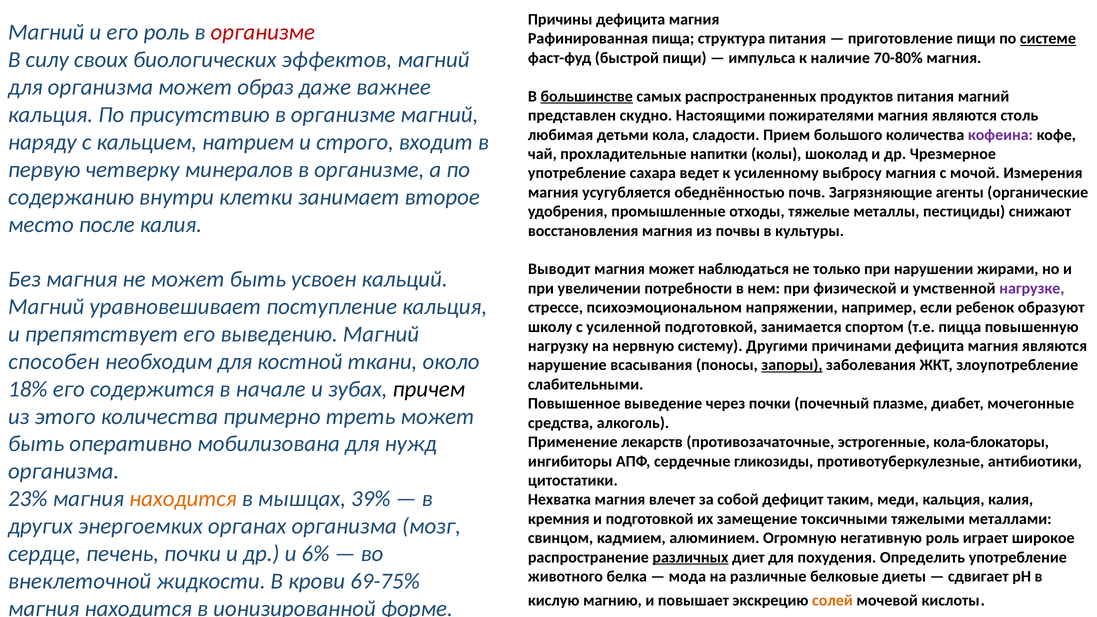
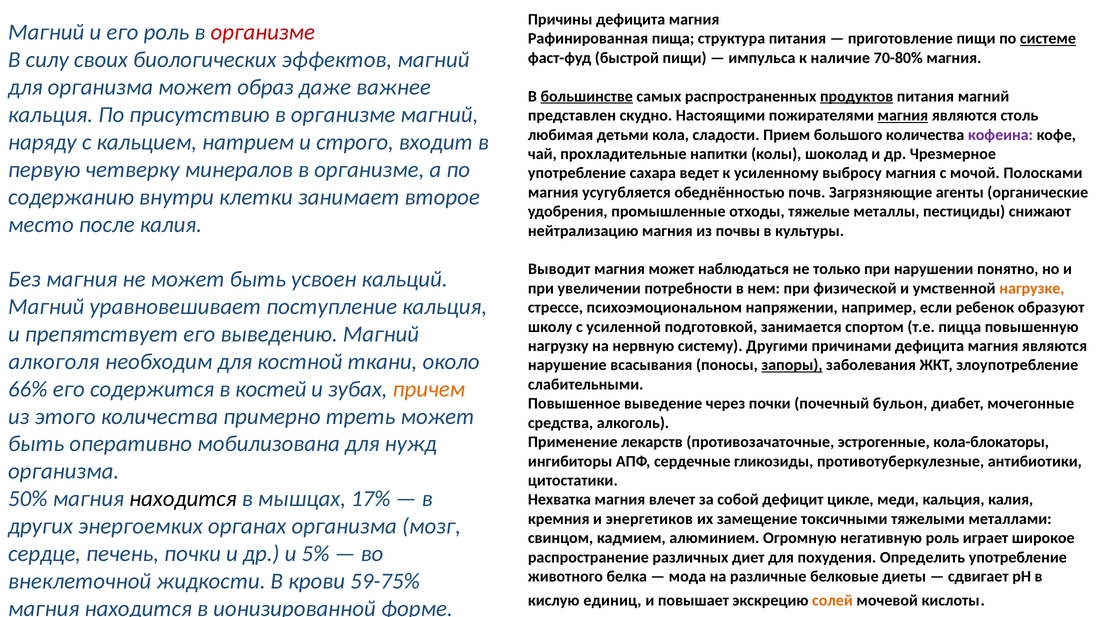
продуктов underline: none -> present
магния at (903, 116) underline: none -> present
Измерения: Измерения -> Полосками
восстановления: восстановления -> нейтрализацию
жирами: жирами -> понятно
нагрузке colour: purple -> orange
способен: способен -> алкоголя
18%: 18% -> 66%
начале: начале -> костей
причем colour: black -> orange
плазме: плазме -> бульон
23%: 23% -> 50%
находится at (183, 499) colour: orange -> black
39%: 39% -> 17%
таким: таким -> цикле
и подготовкой: подготовкой -> энергетиков
6%: 6% -> 5%
различных underline: present -> none
69-75%: 69-75% -> 59-75%
магнию: магнию -> единиц
